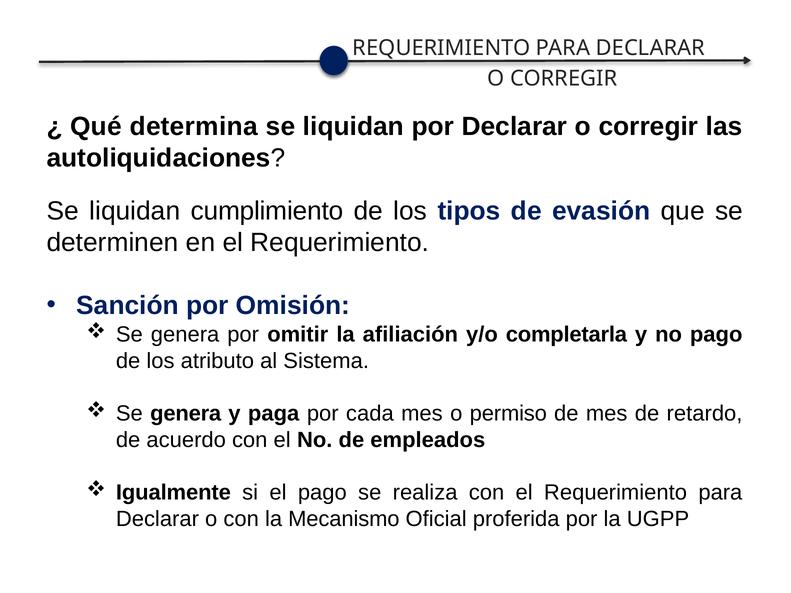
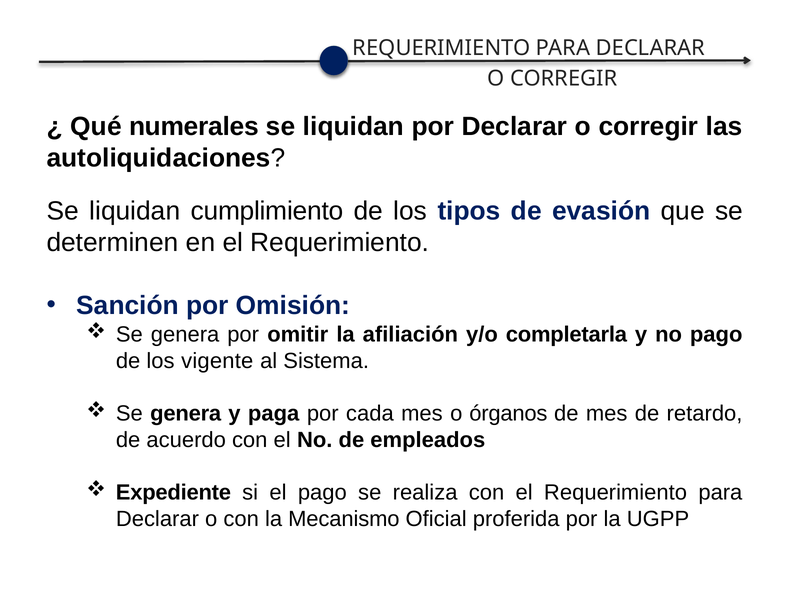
determina: determina -> numerales
atributo: atributo -> vigente
permiso: permiso -> órganos
Igualmente: Igualmente -> Expediente
